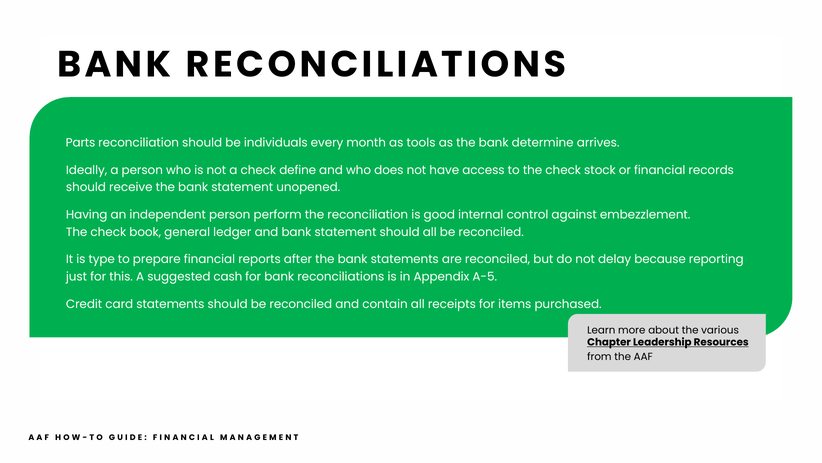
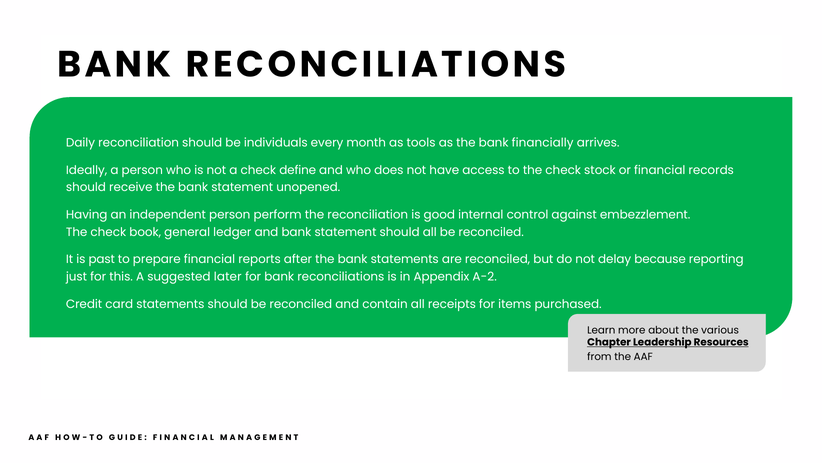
Parts: Parts -> Daily
determine: determine -> financially
type: type -> past
cash: cash -> later
A-5: A-5 -> A-2
